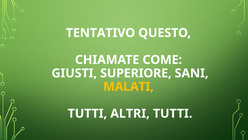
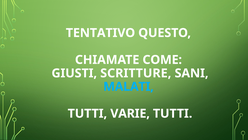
SUPERIORE: SUPERIORE -> SCRITTURE
MALATI colour: yellow -> light blue
ALTRI: ALTRI -> VARIE
